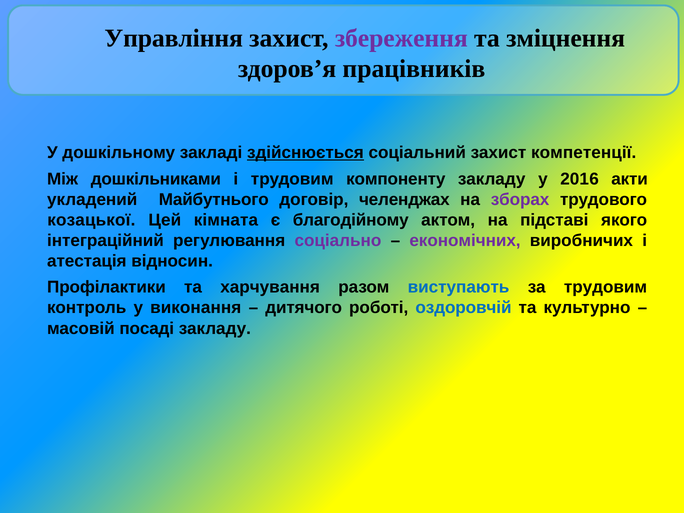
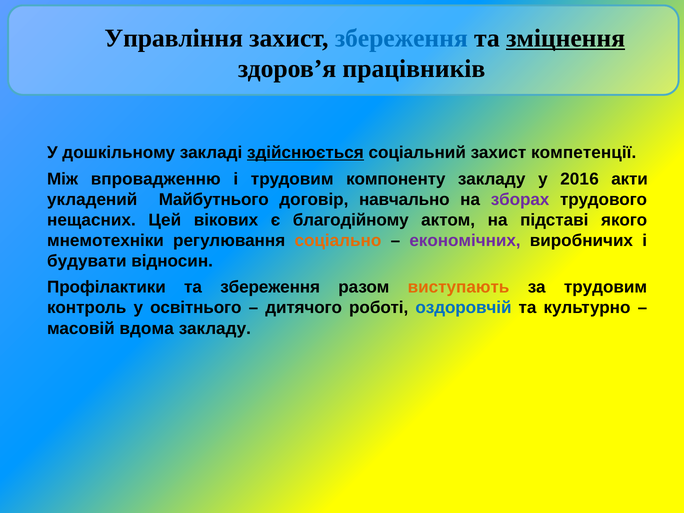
збереження at (401, 38) colour: purple -> blue
зміцнення underline: none -> present
дошкільниками: дошкільниками -> впровадженню
челенджах: челенджах -> навчально
козацької: козацької -> нещасних
кімната: кімната -> вікових
інтеграційний: інтеграційний -> мнемотехніки
соціально colour: purple -> orange
атестація: атестація -> будувати
та харчування: харчування -> збереження
виступають colour: blue -> orange
виконання: виконання -> освітнього
посаді: посаді -> вдома
